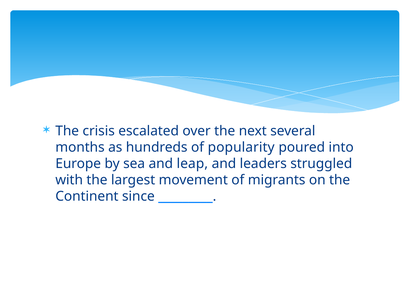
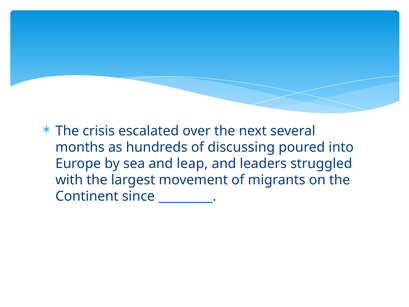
popularity: popularity -> discussing
